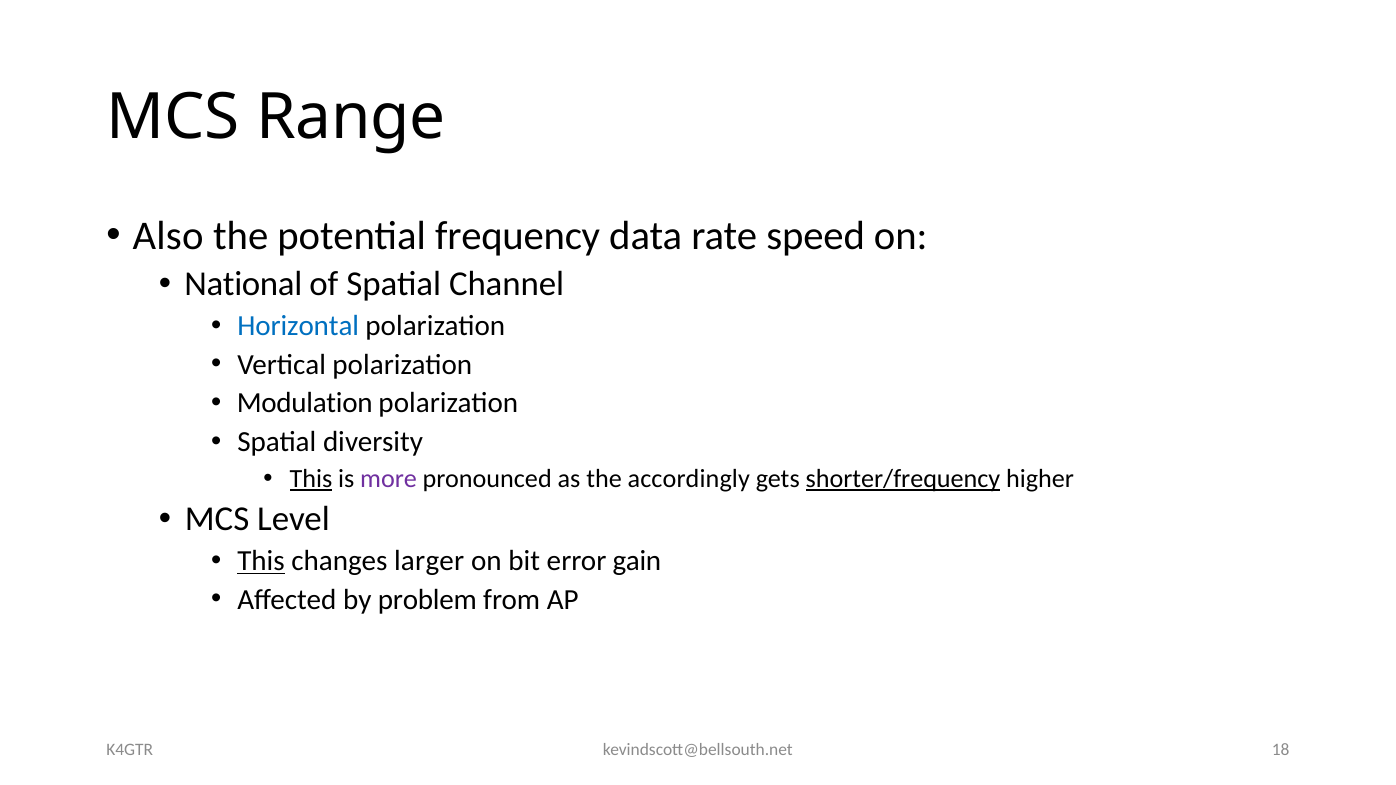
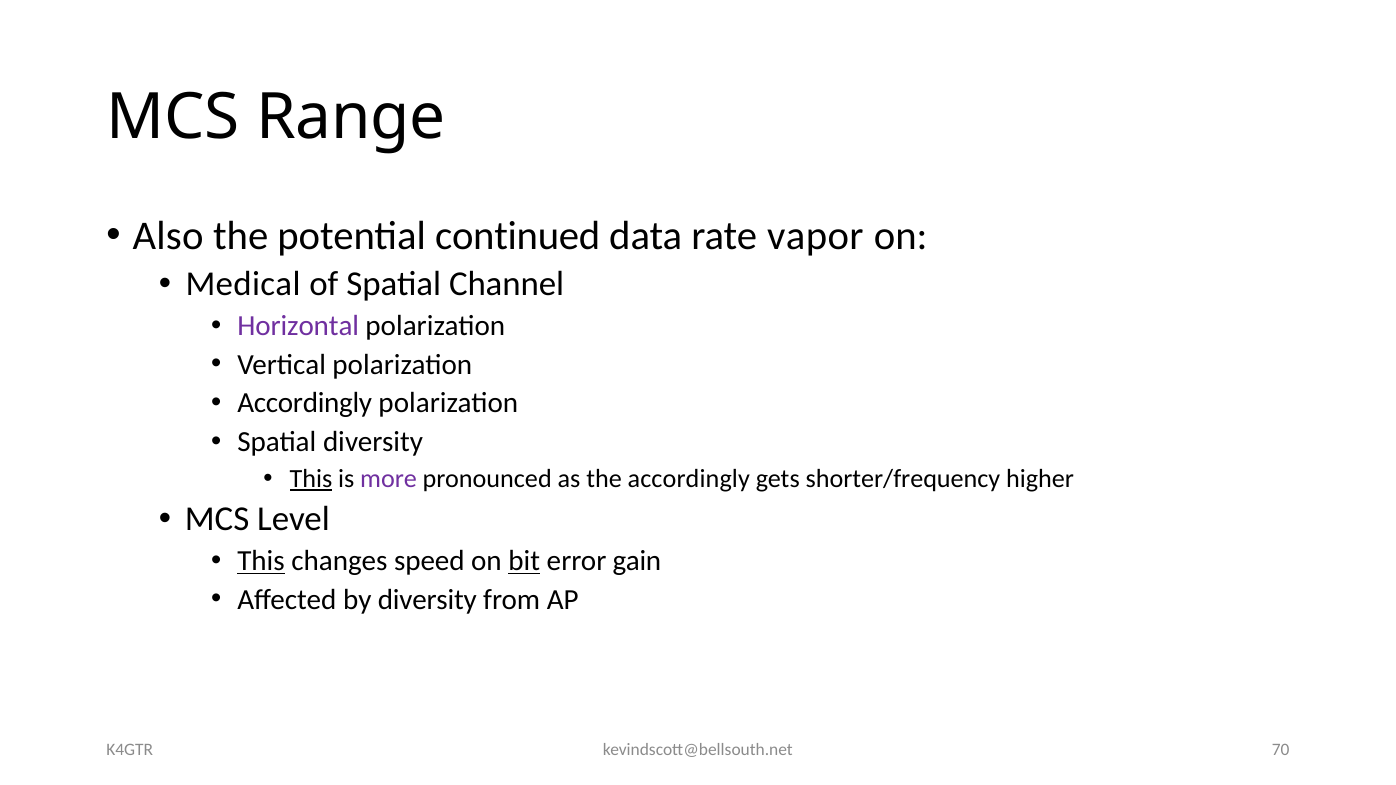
frequency: frequency -> continued
speed: speed -> vapor
National: National -> Medical
Horizontal colour: blue -> purple
Modulation at (305, 403): Modulation -> Accordingly
shorter/frequency underline: present -> none
larger: larger -> speed
bit underline: none -> present
by problem: problem -> diversity
18: 18 -> 70
